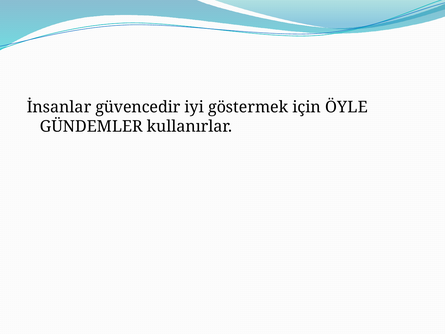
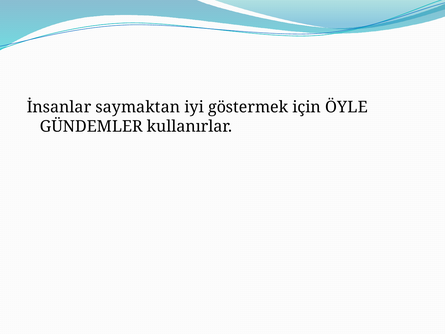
güvencedir: güvencedir -> saymaktan
